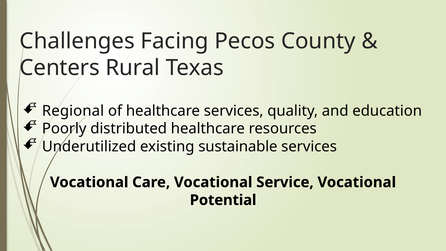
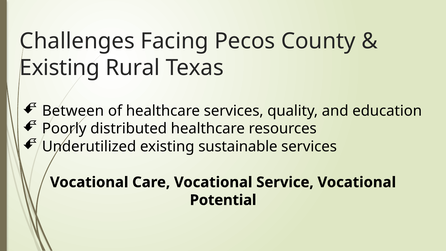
Centers at (60, 68): Centers -> Existing
Regional: Regional -> Between
